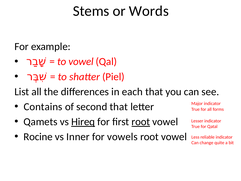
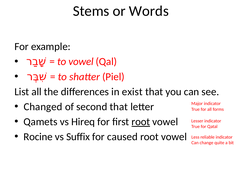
each: each -> exist
Contains: Contains -> Changed
Hireq underline: present -> none
Inner: Inner -> Suffix
vowels: vowels -> caused
